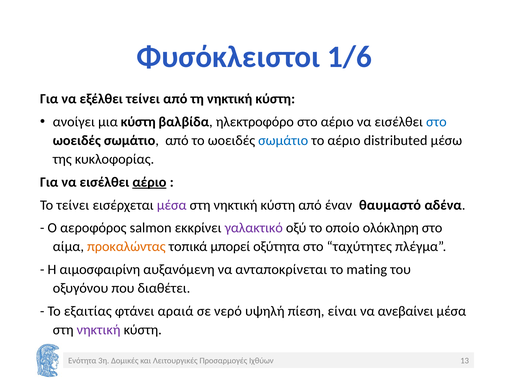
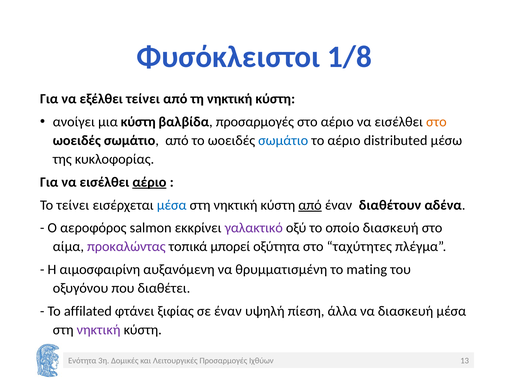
1/6: 1/6 -> 1/8
βαλβίδα ηλεκτροφόρο: ηλεκτροφόρο -> προσαρμογές
στο at (436, 122) colour: blue -> orange
μέσα at (172, 205) colour: purple -> blue
από at (310, 205) underline: none -> present
θαυμαστό: θαυμαστό -> διαθέτουν
οποίο ολόκληρη: ολόκληρη -> διασκευή
προκαλώντας colour: orange -> purple
ανταποκρίνεται: ανταποκρίνεται -> θρυμματισμένη
εξαιτίας: εξαιτίας -> affilated
αραιά: αραιά -> ξιφίας
σε νερό: νερό -> έναν
είναι: είναι -> άλλα
να ανεβαίνει: ανεβαίνει -> διασκευή
